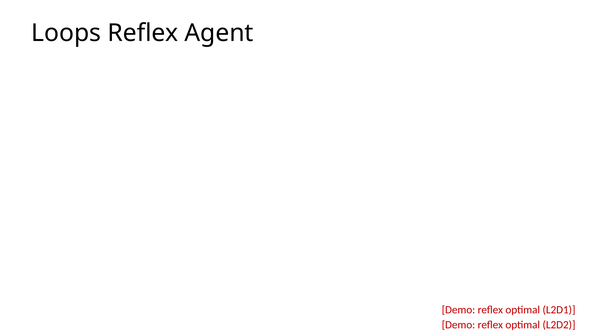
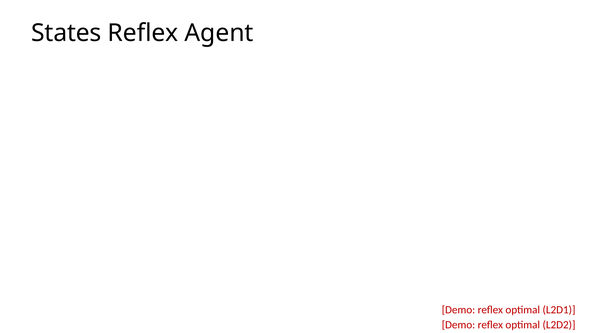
Loops: Loops -> States
